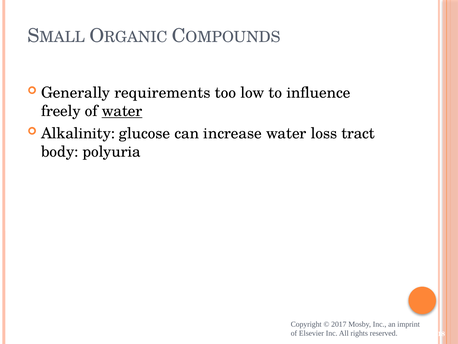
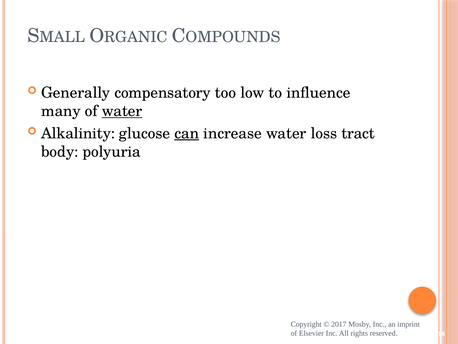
requirements: requirements -> compensatory
freely: freely -> many
can underline: none -> present
